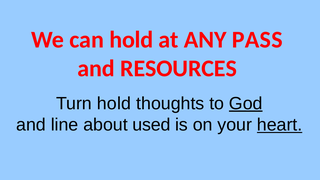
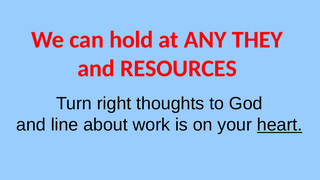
PASS: PASS -> THEY
Turn hold: hold -> right
God underline: present -> none
used: used -> work
